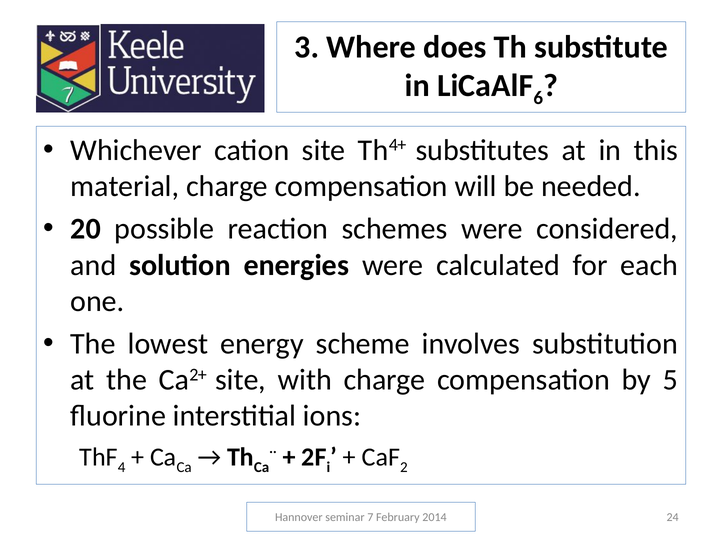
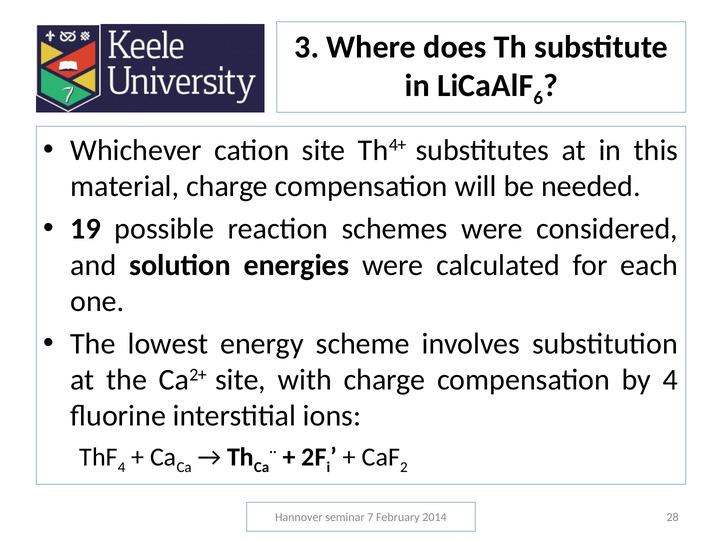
20: 20 -> 19
by 5: 5 -> 4
24: 24 -> 28
